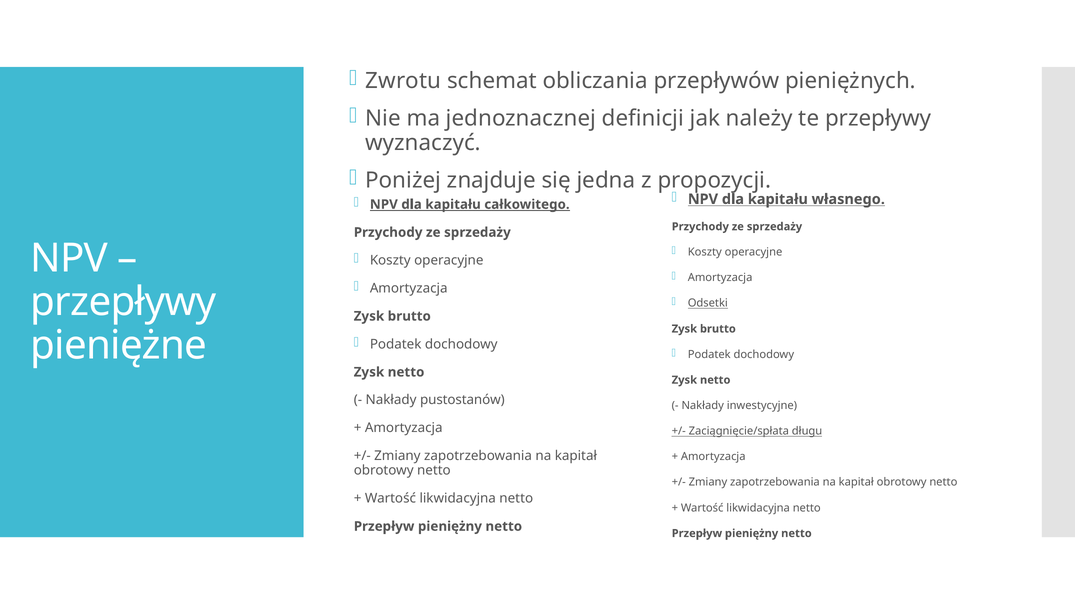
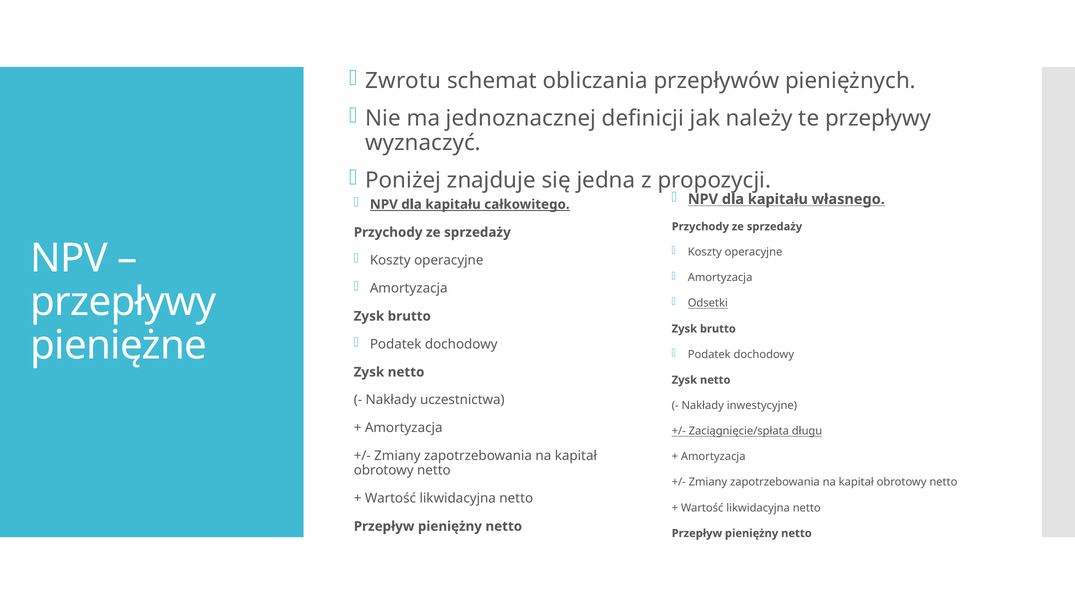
pustostanów: pustostanów -> uczestnictwa
